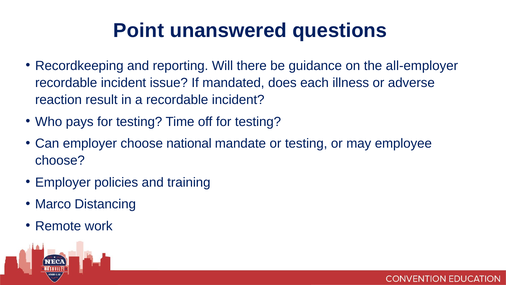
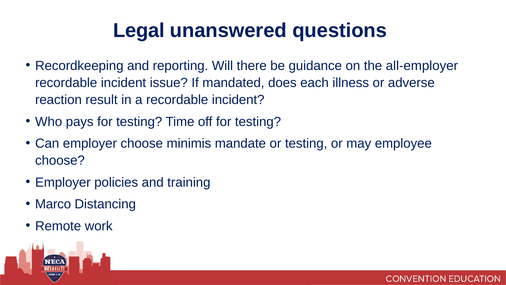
Point: Point -> Legal
national: national -> minimis
